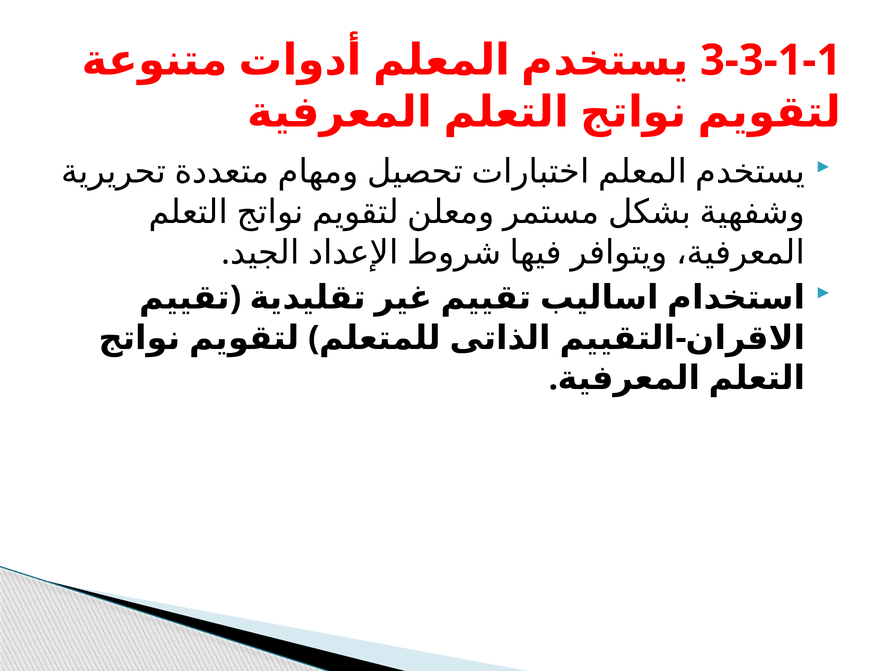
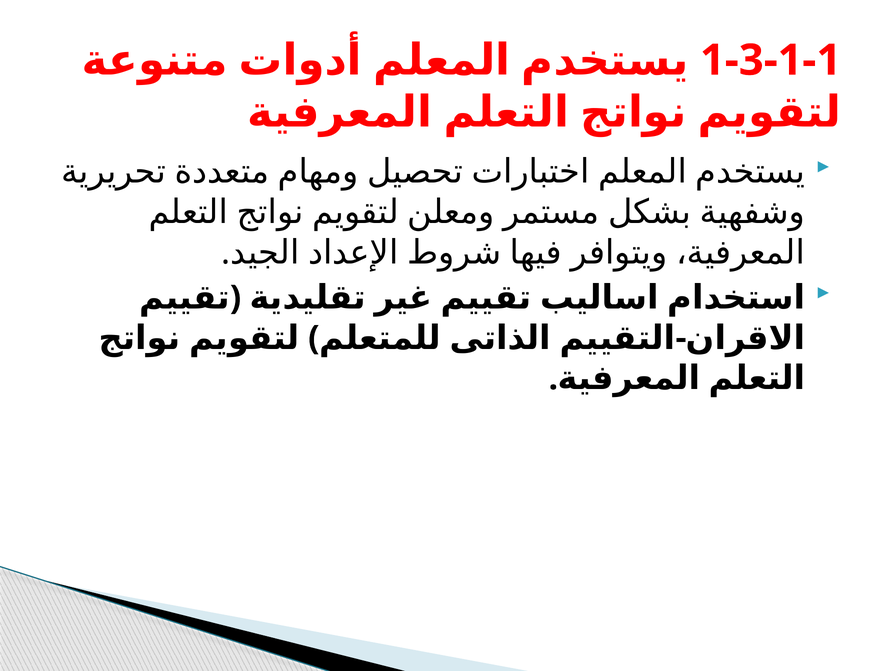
3-3-1-1: 3-3-1-1 -> 1-3-1-1
